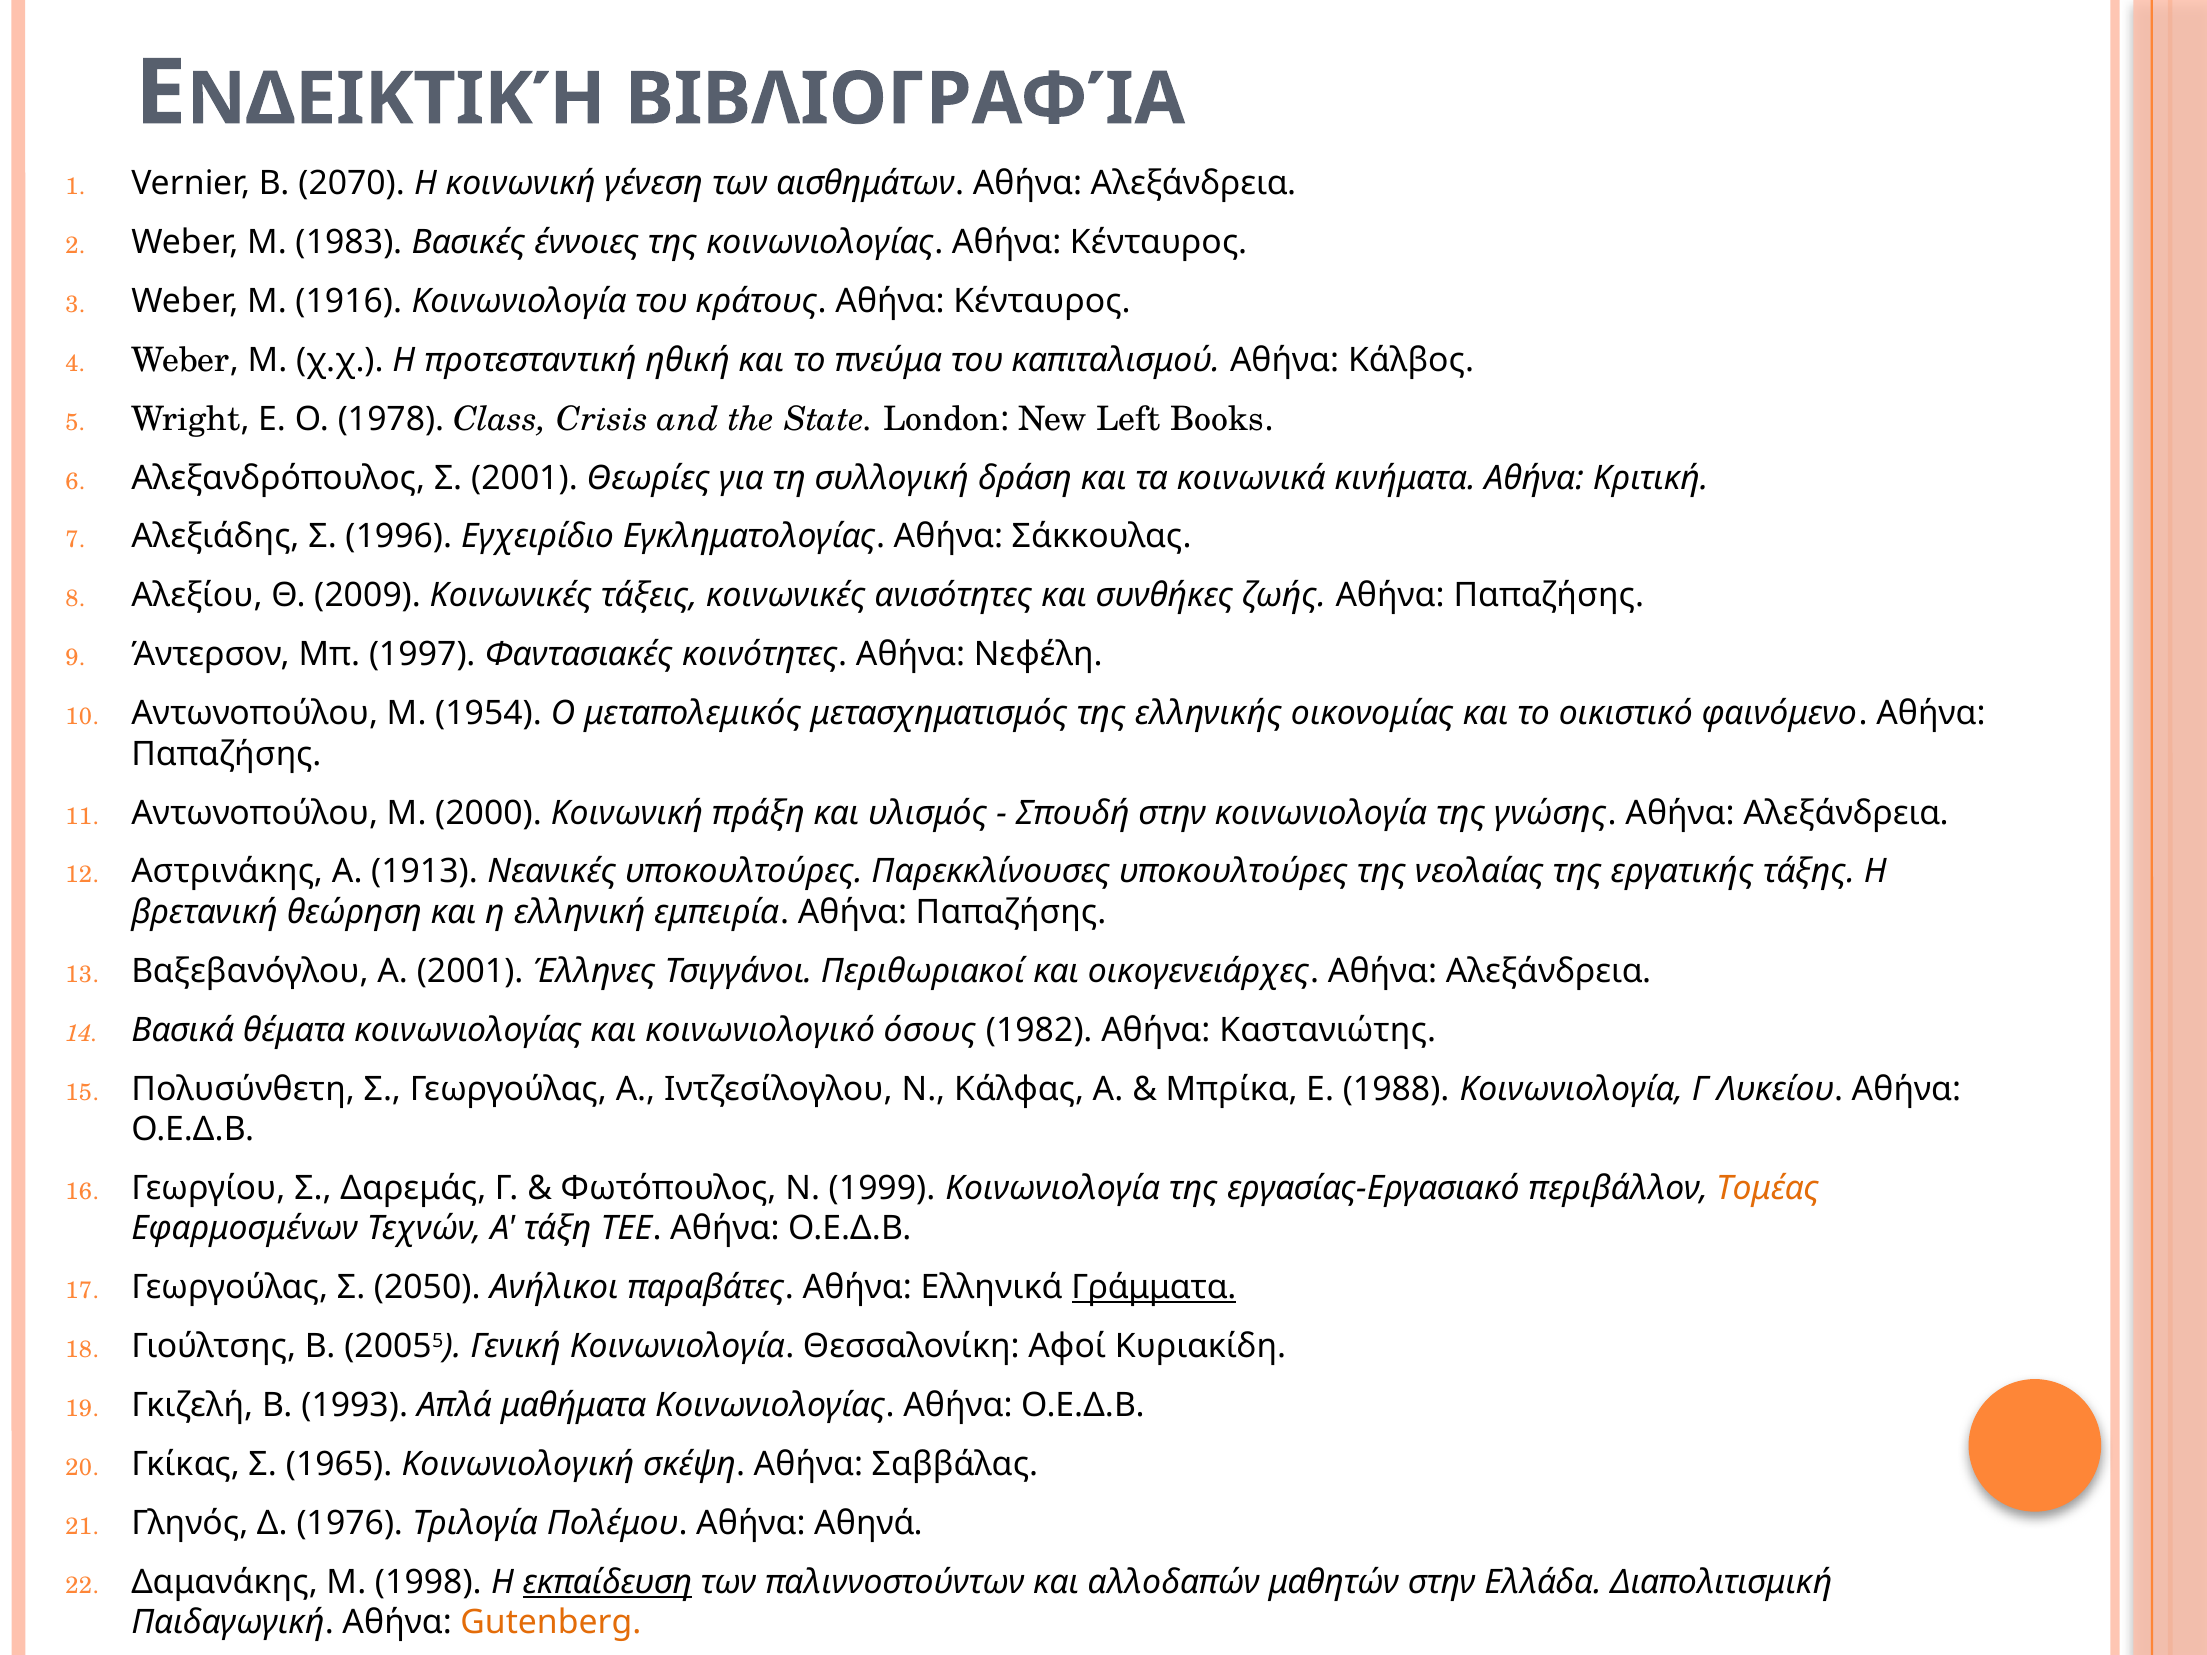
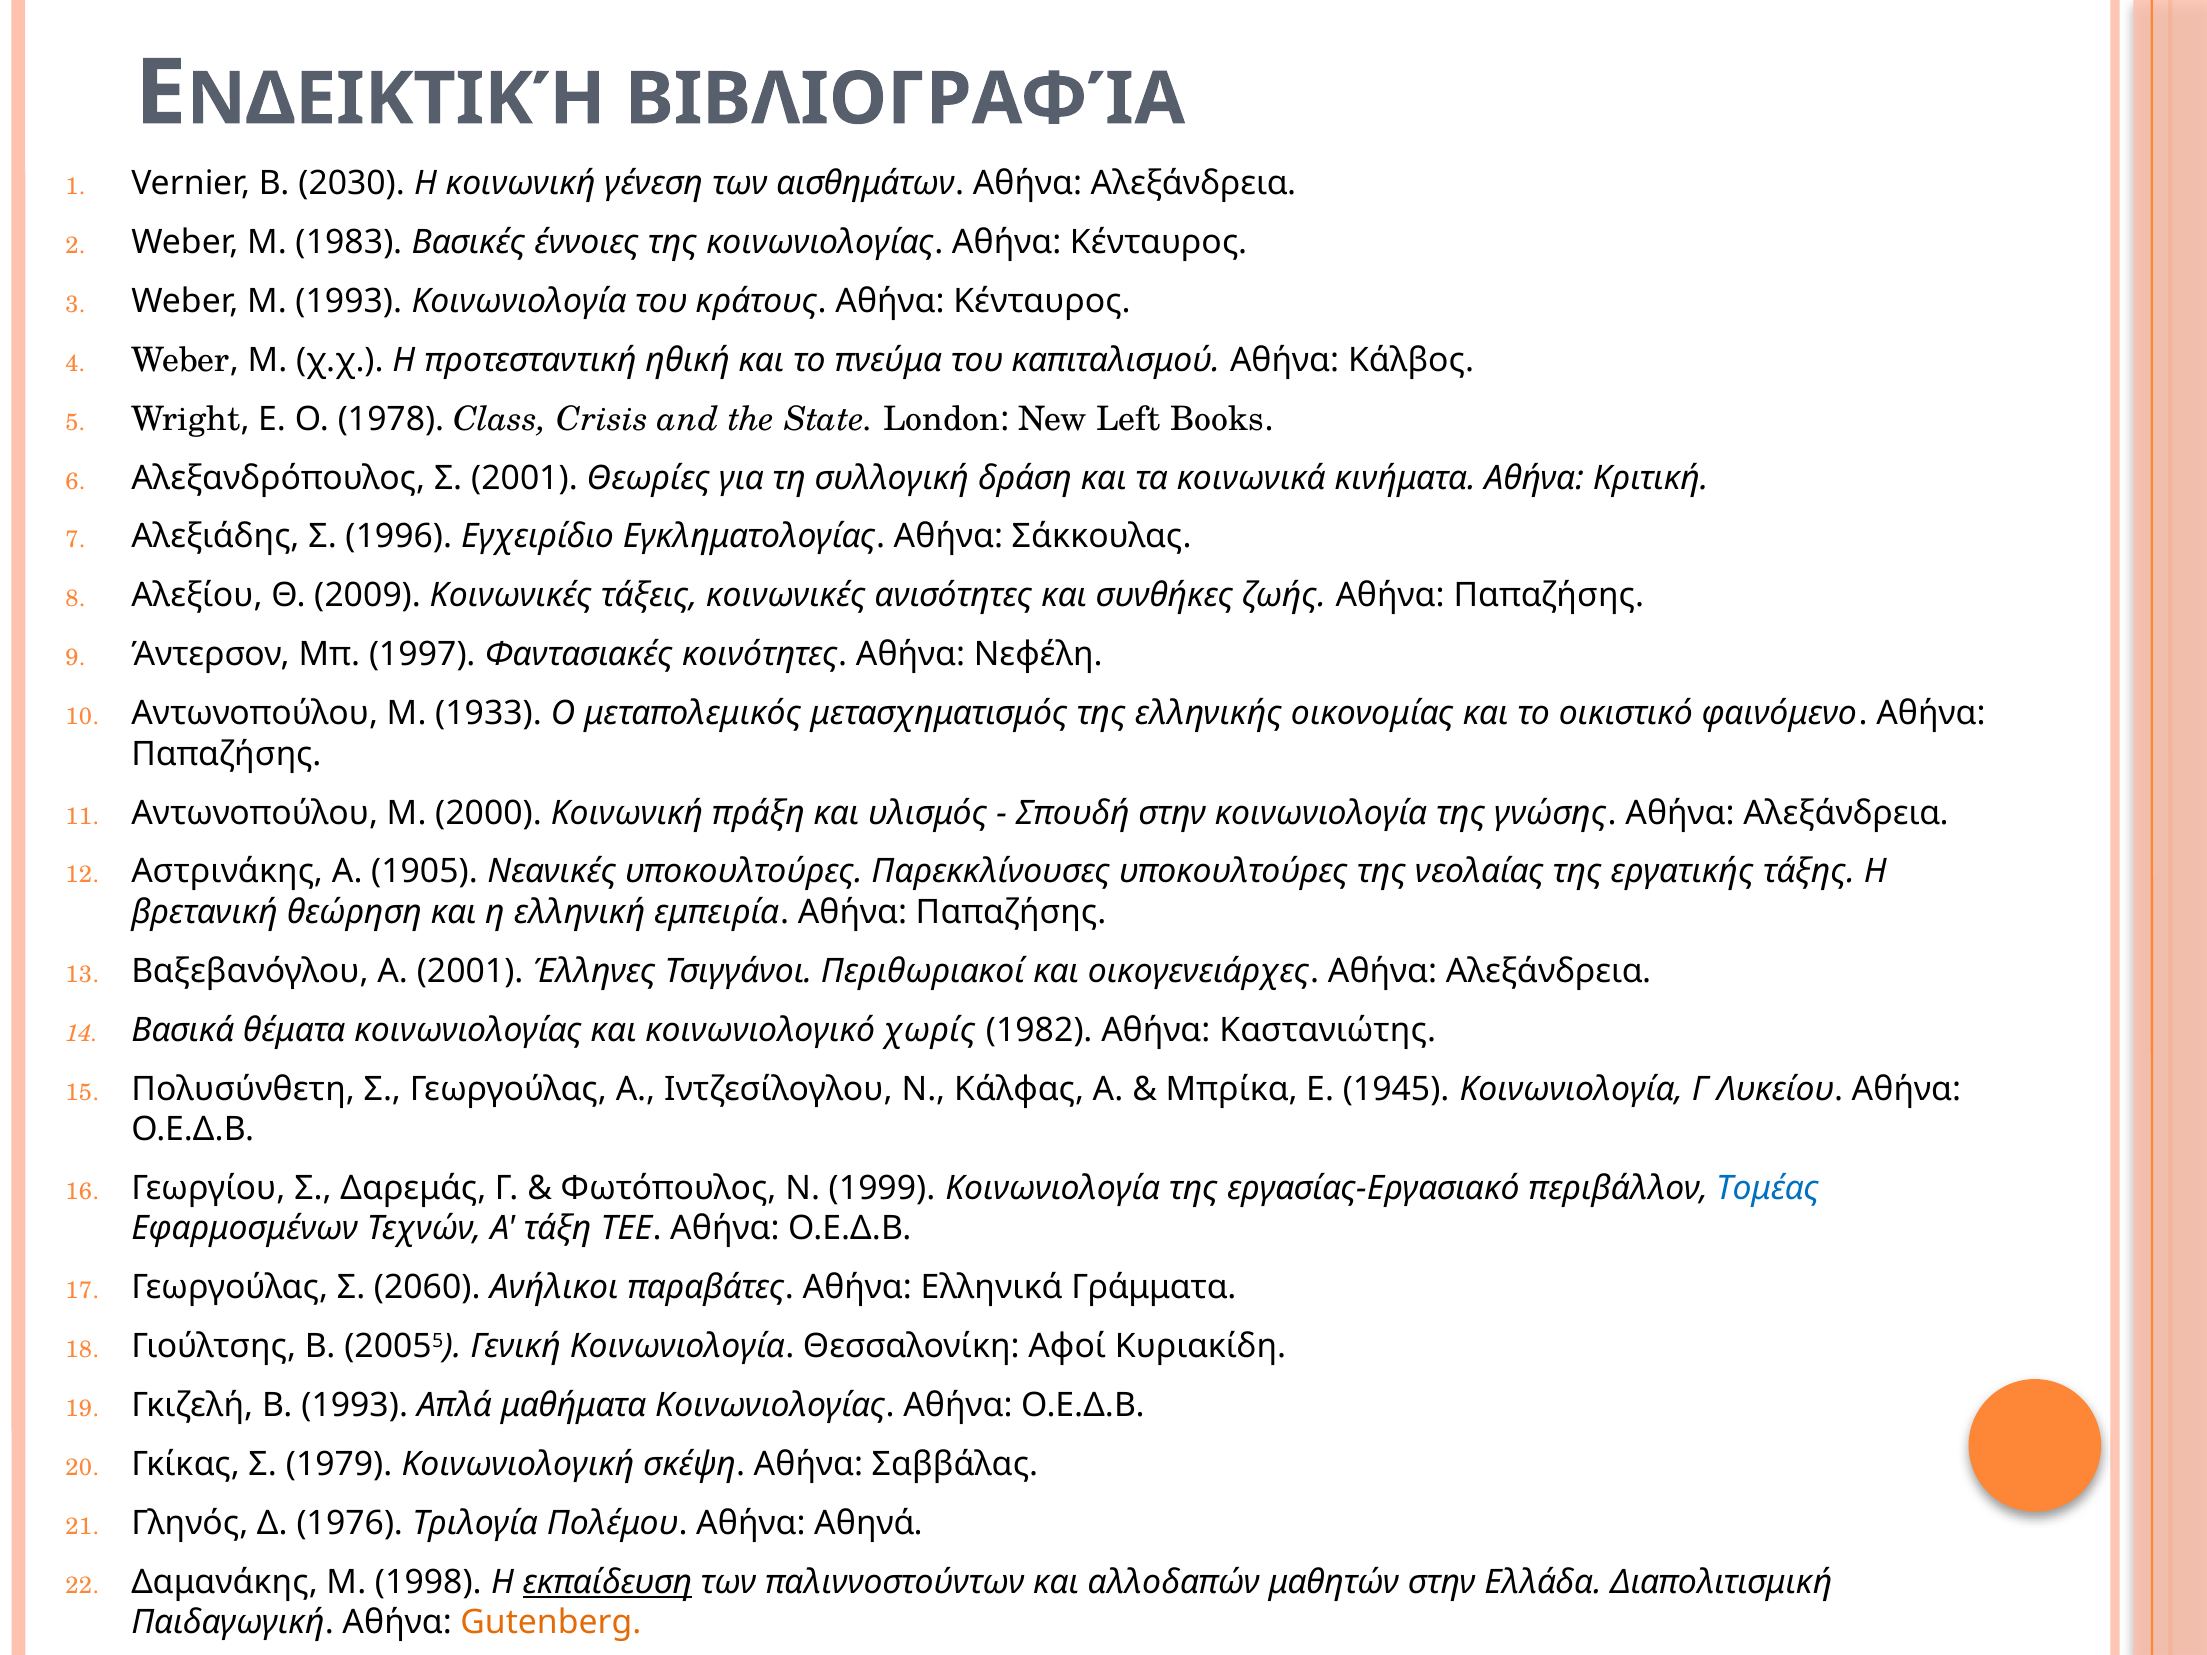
2070: 2070 -> 2030
M 1916: 1916 -> 1993
1954: 1954 -> 1933
1913: 1913 -> 1905
όσους: όσους -> χωρίς
1988: 1988 -> 1945
Τομέας colour: orange -> blue
2050: 2050 -> 2060
Γράμματα underline: present -> none
1965: 1965 -> 1979
